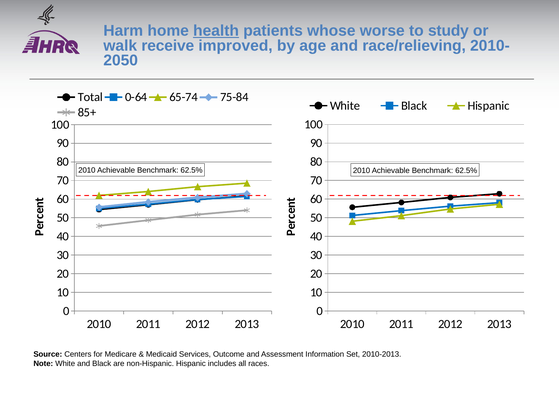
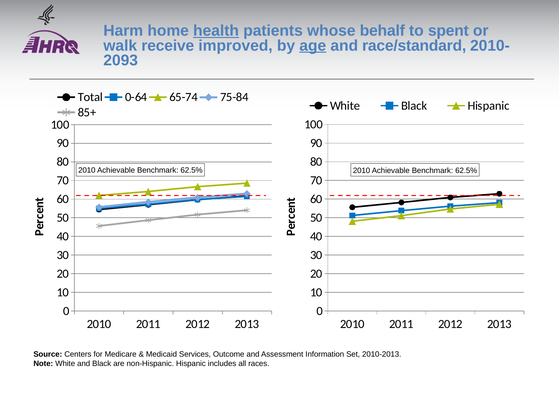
worse: worse -> behalf
study: study -> spent
age underline: none -> present
race/relieving: race/relieving -> race/standard
2050: 2050 -> 2093
